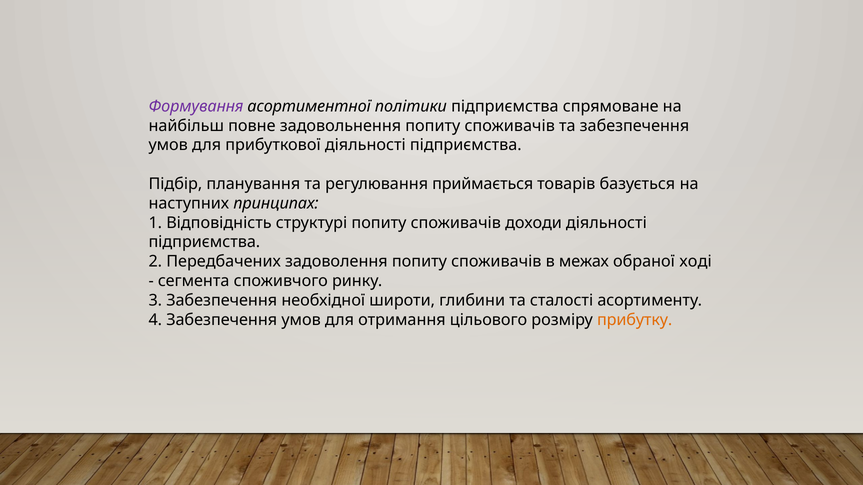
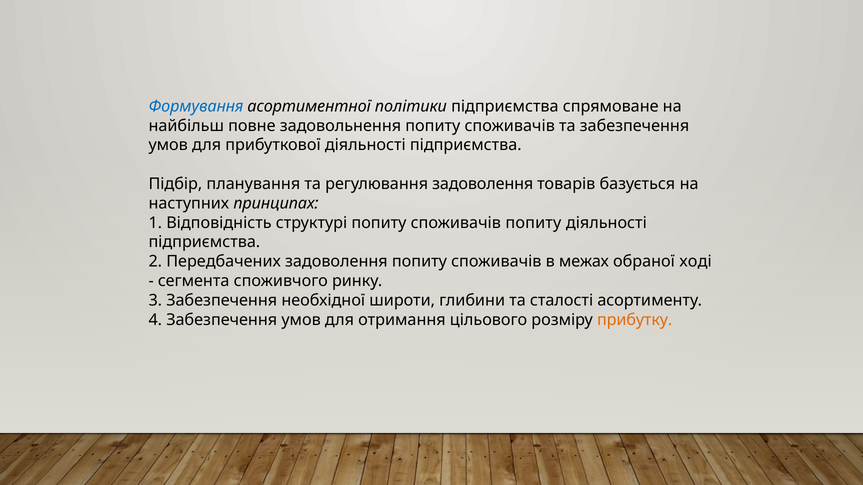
Формування colour: purple -> blue
регулювання приймається: приймається -> задоволення
споживачів доходи: доходи -> попиту
